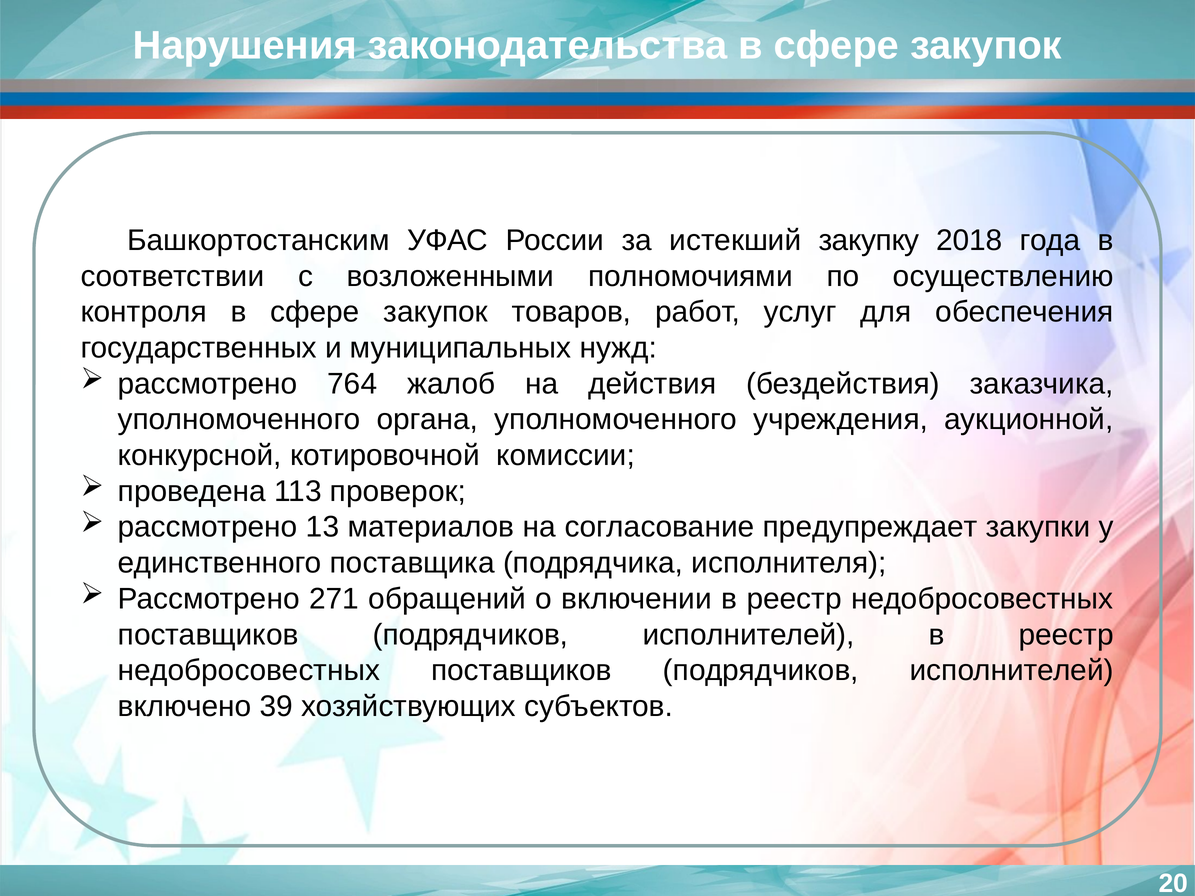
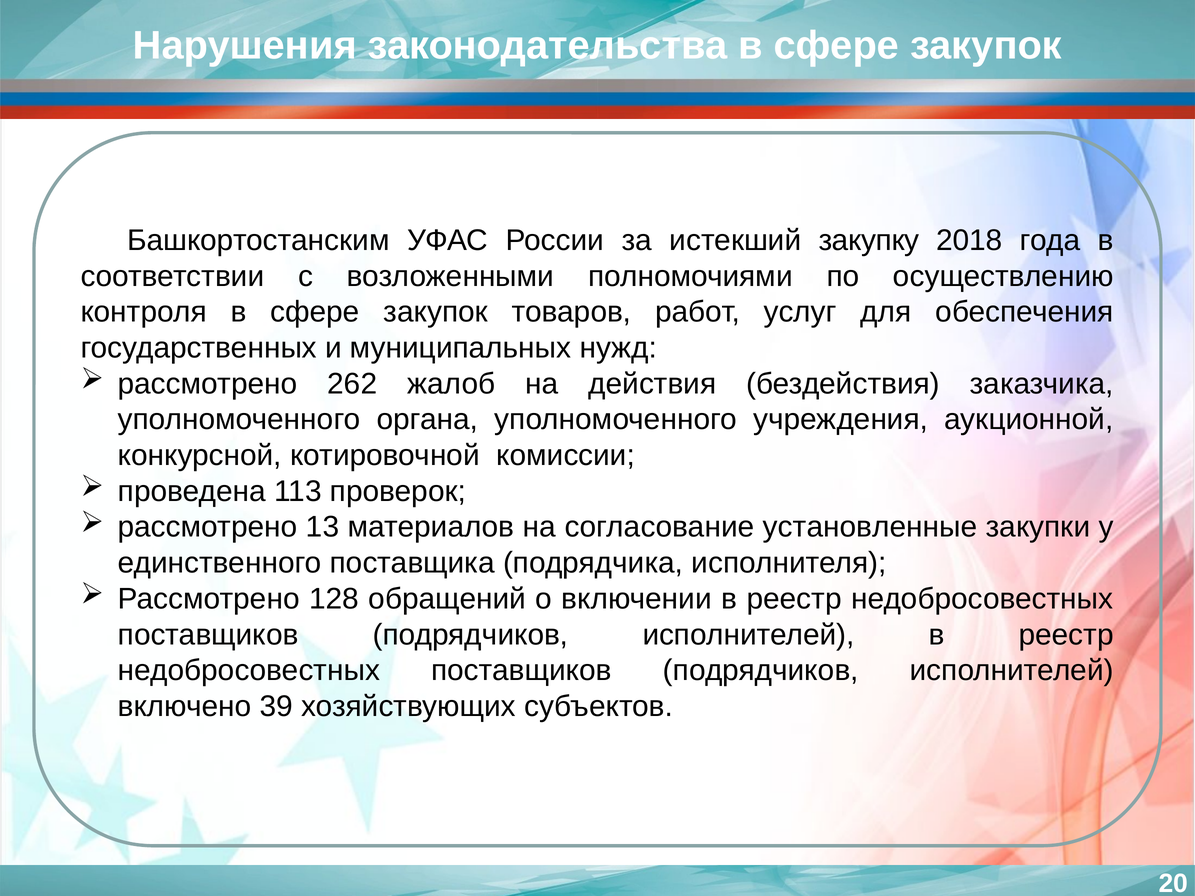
764: 764 -> 262
предупреждает: предупреждает -> установленные
271: 271 -> 128
